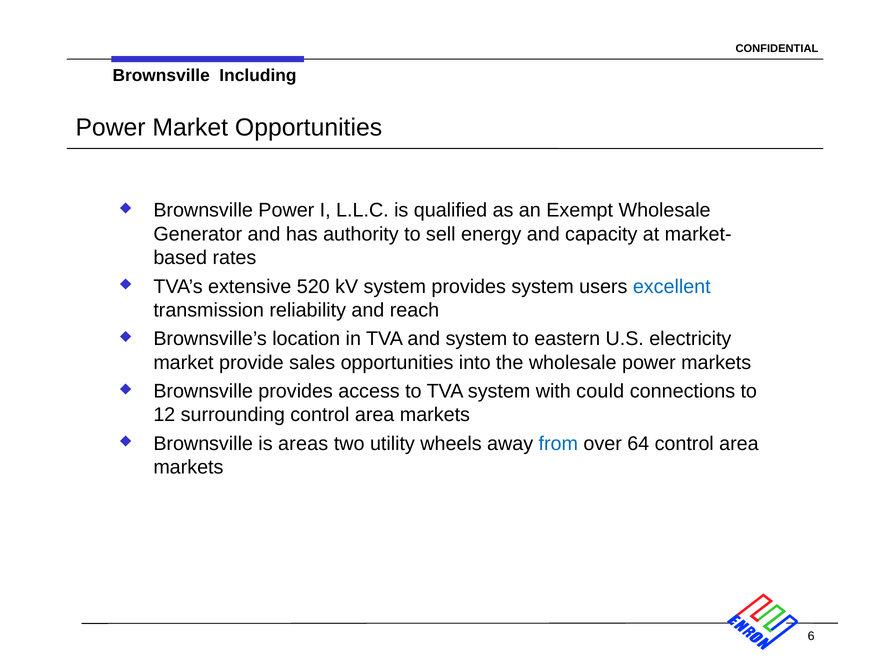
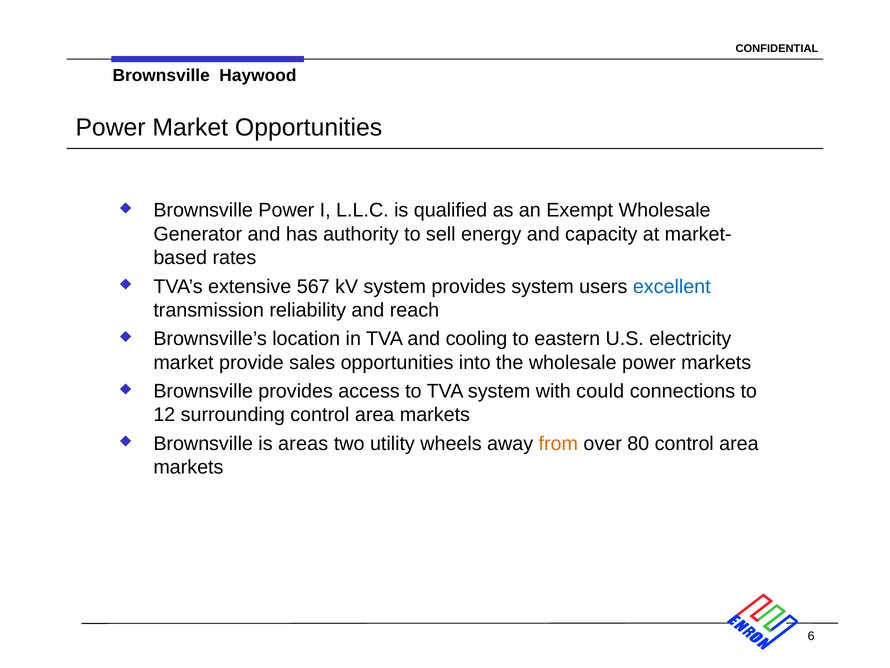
Including: Including -> Haywood
520: 520 -> 567
and system: system -> cooling
from colour: blue -> orange
64: 64 -> 80
